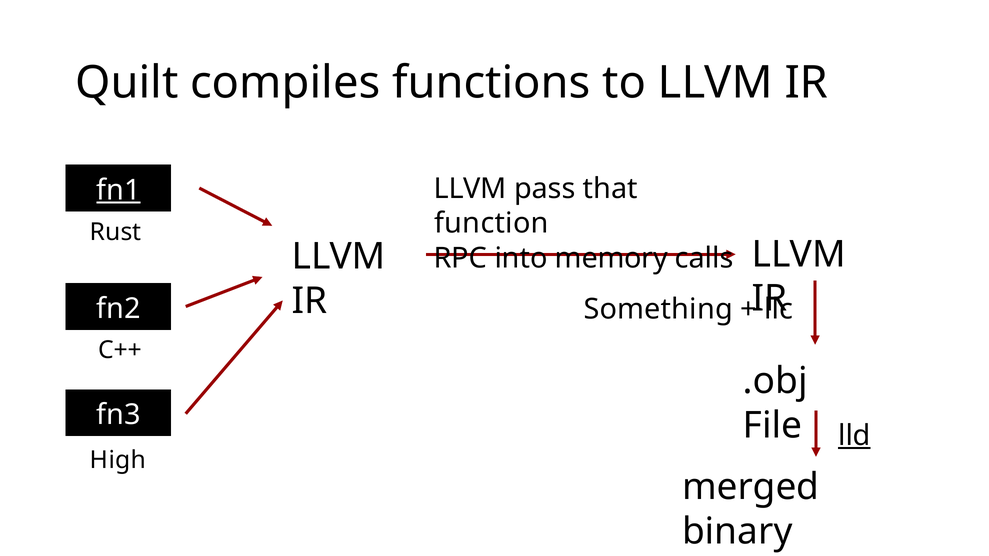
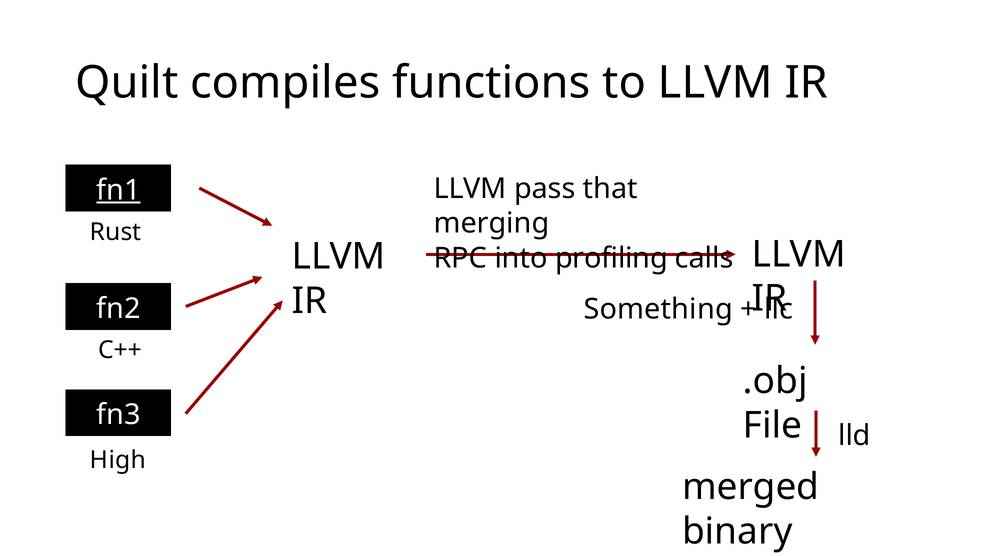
function: function -> merging
memory: memory -> profiling
lld underline: present -> none
